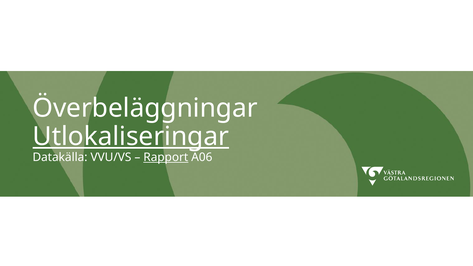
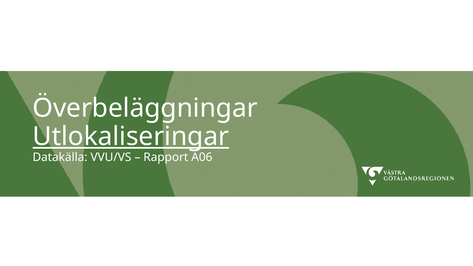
Rapport underline: present -> none
